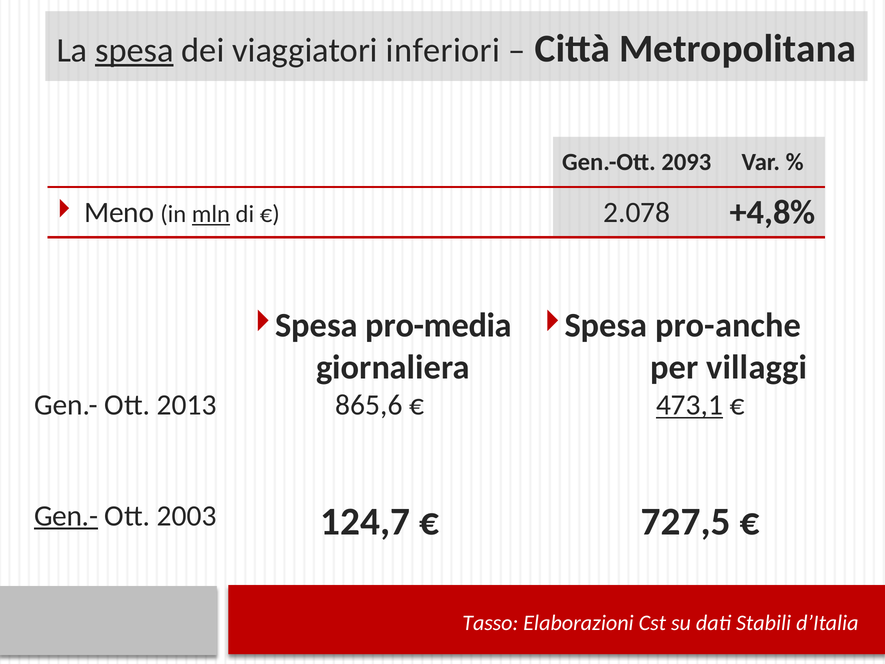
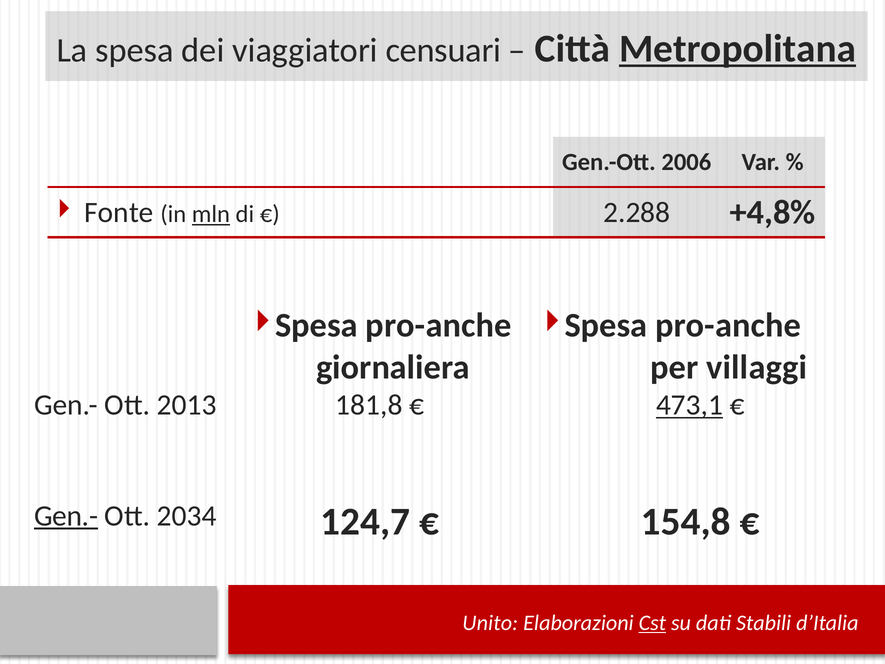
spesa underline: present -> none
inferiori: inferiori -> censuari
Metropolitana underline: none -> present
2093: 2093 -> 2006
Meno: Meno -> Fonte
2.078: 2.078 -> 2.288
pro-media at (439, 325): pro-media -> pro-anche
865,6: 865,6 -> 181,8
2003: 2003 -> 2034
727,5: 727,5 -> 154,8
Tasso: Tasso -> Unito
Cst underline: none -> present
